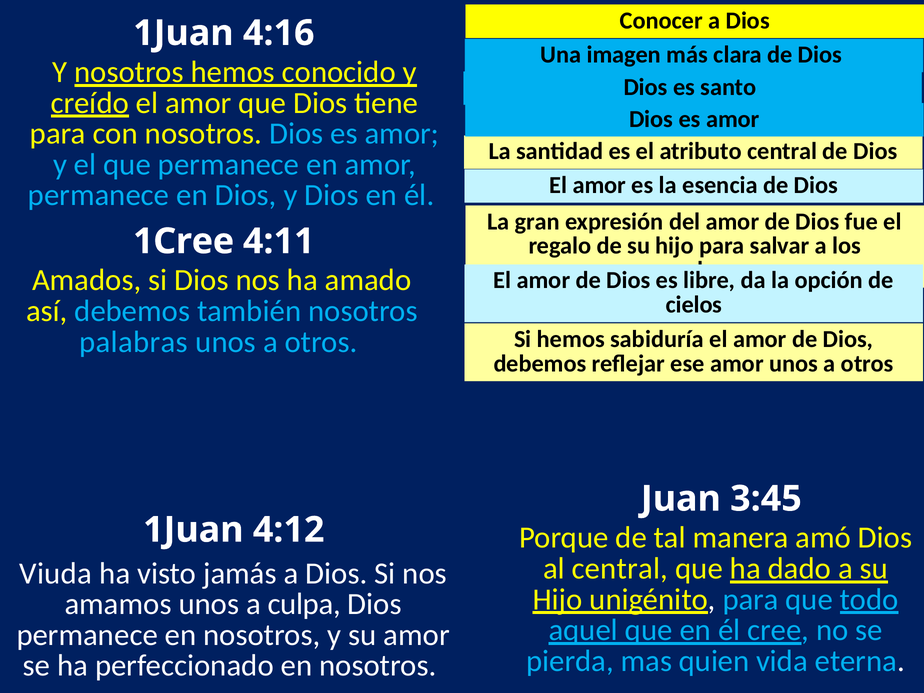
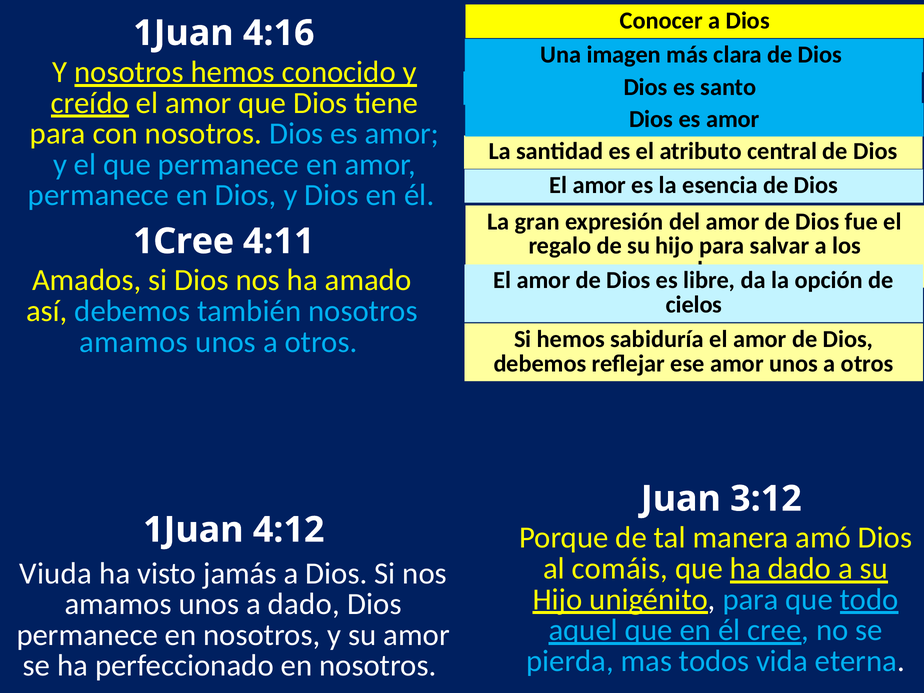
palabras at (134, 342): palabras -> amamos
3:45: 3:45 -> 3:12
al central: central -> comáis
a culpa: culpa -> dado
quien: quien -> todos
